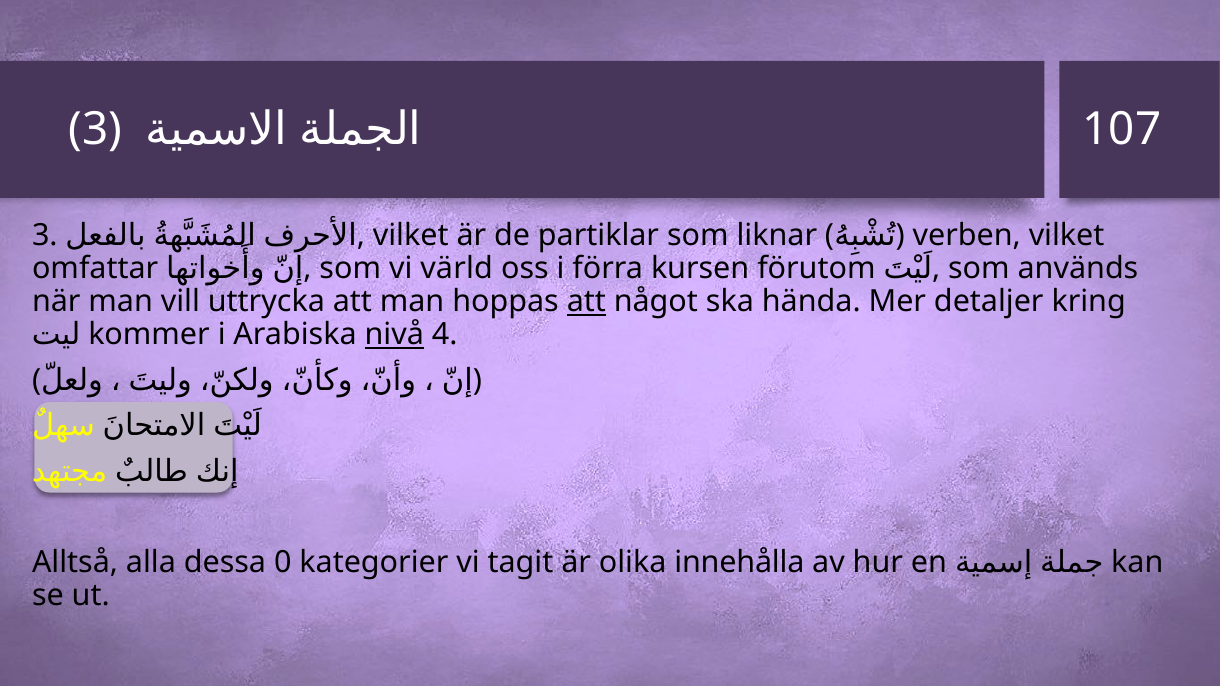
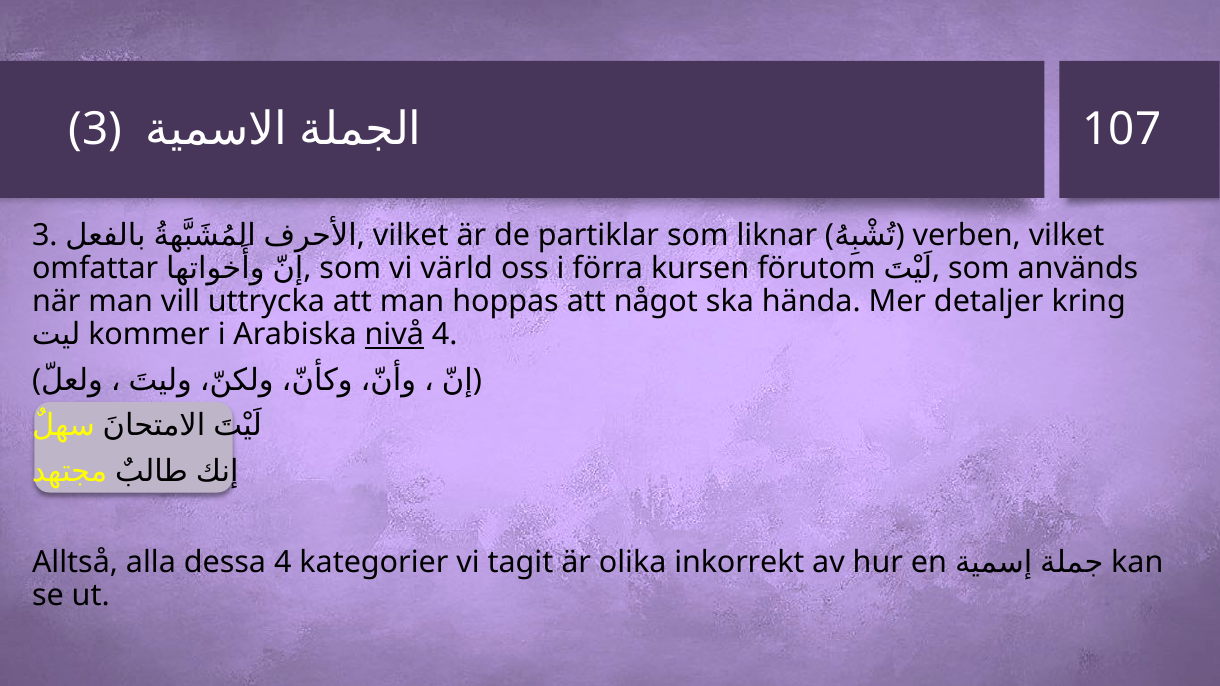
att at (586, 302) underline: present -> none
dessa 0: 0 -> 4
innehålla: innehålla -> inkorrekt
